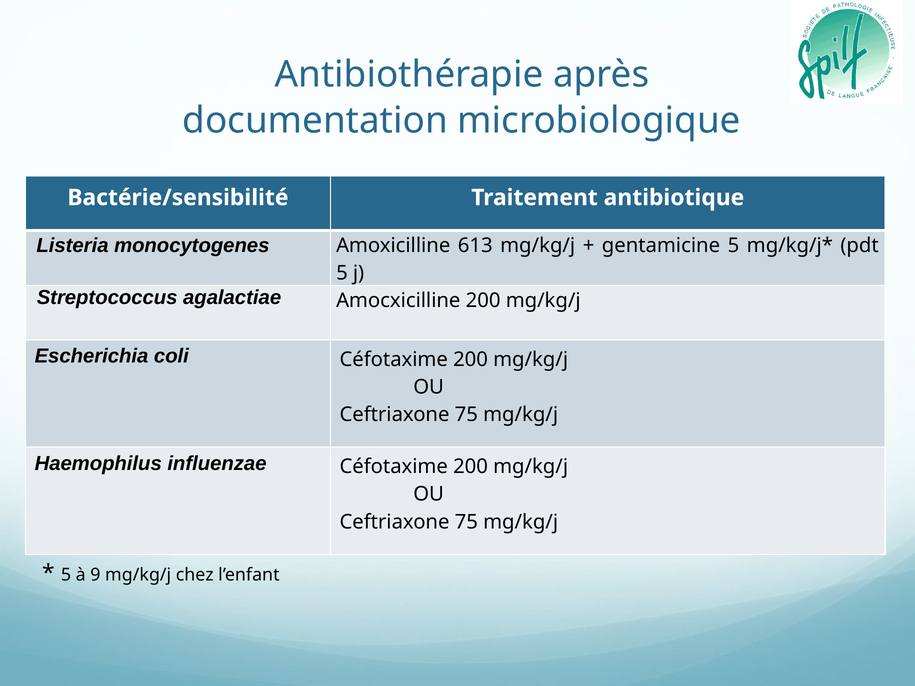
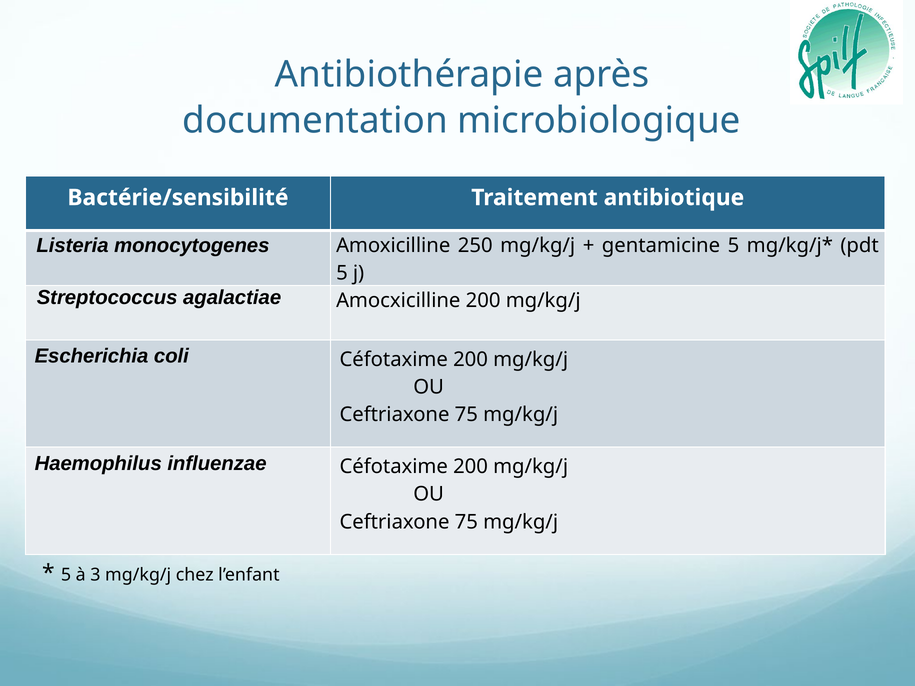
613: 613 -> 250
9: 9 -> 3
